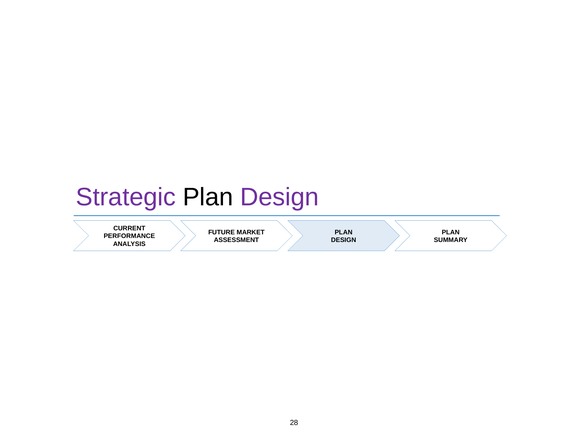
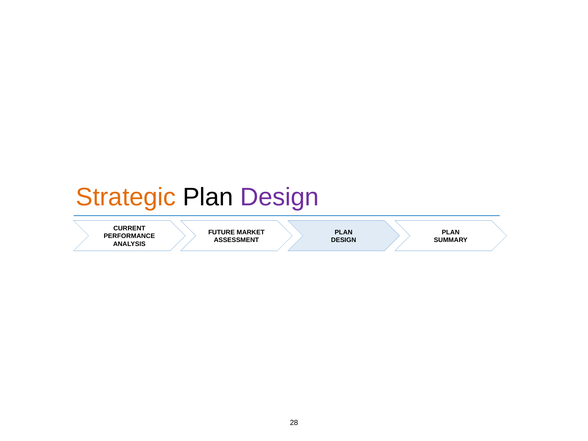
Strategic colour: purple -> orange
